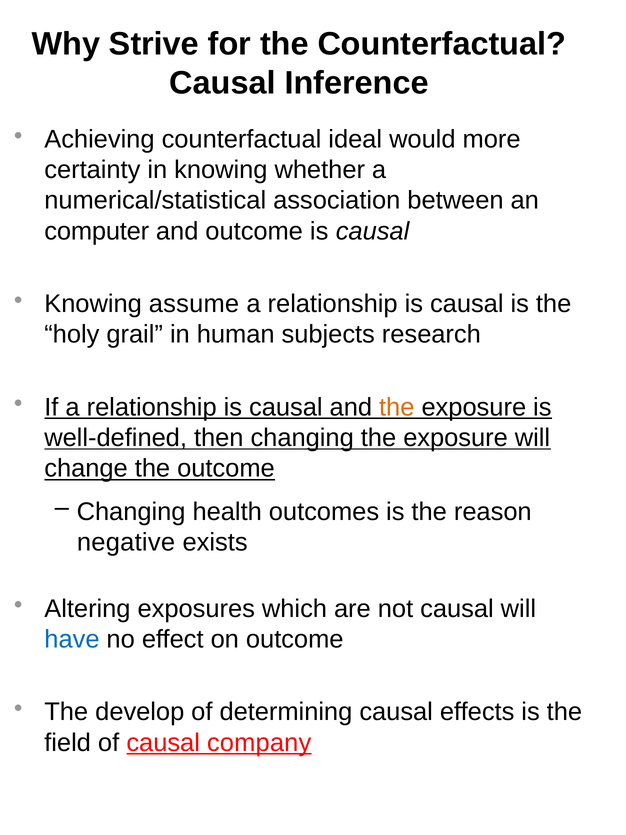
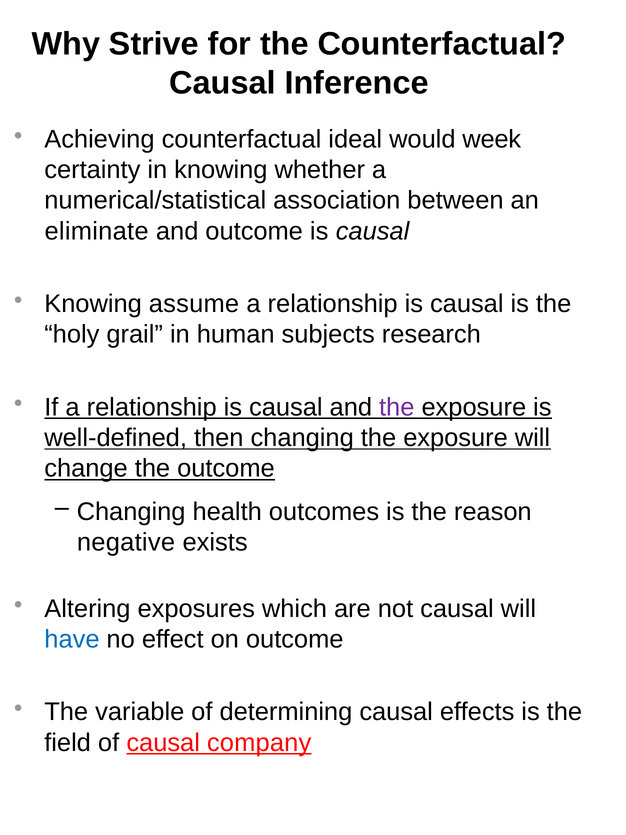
more: more -> week
computer: computer -> eliminate
the at (397, 407) colour: orange -> purple
develop: develop -> variable
